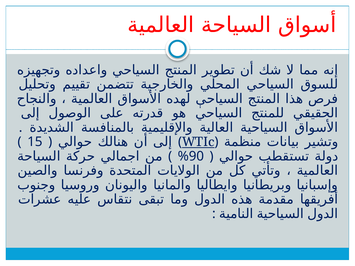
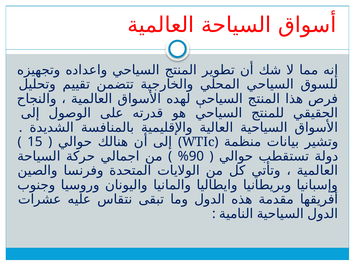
WTIc underline: present -> none
